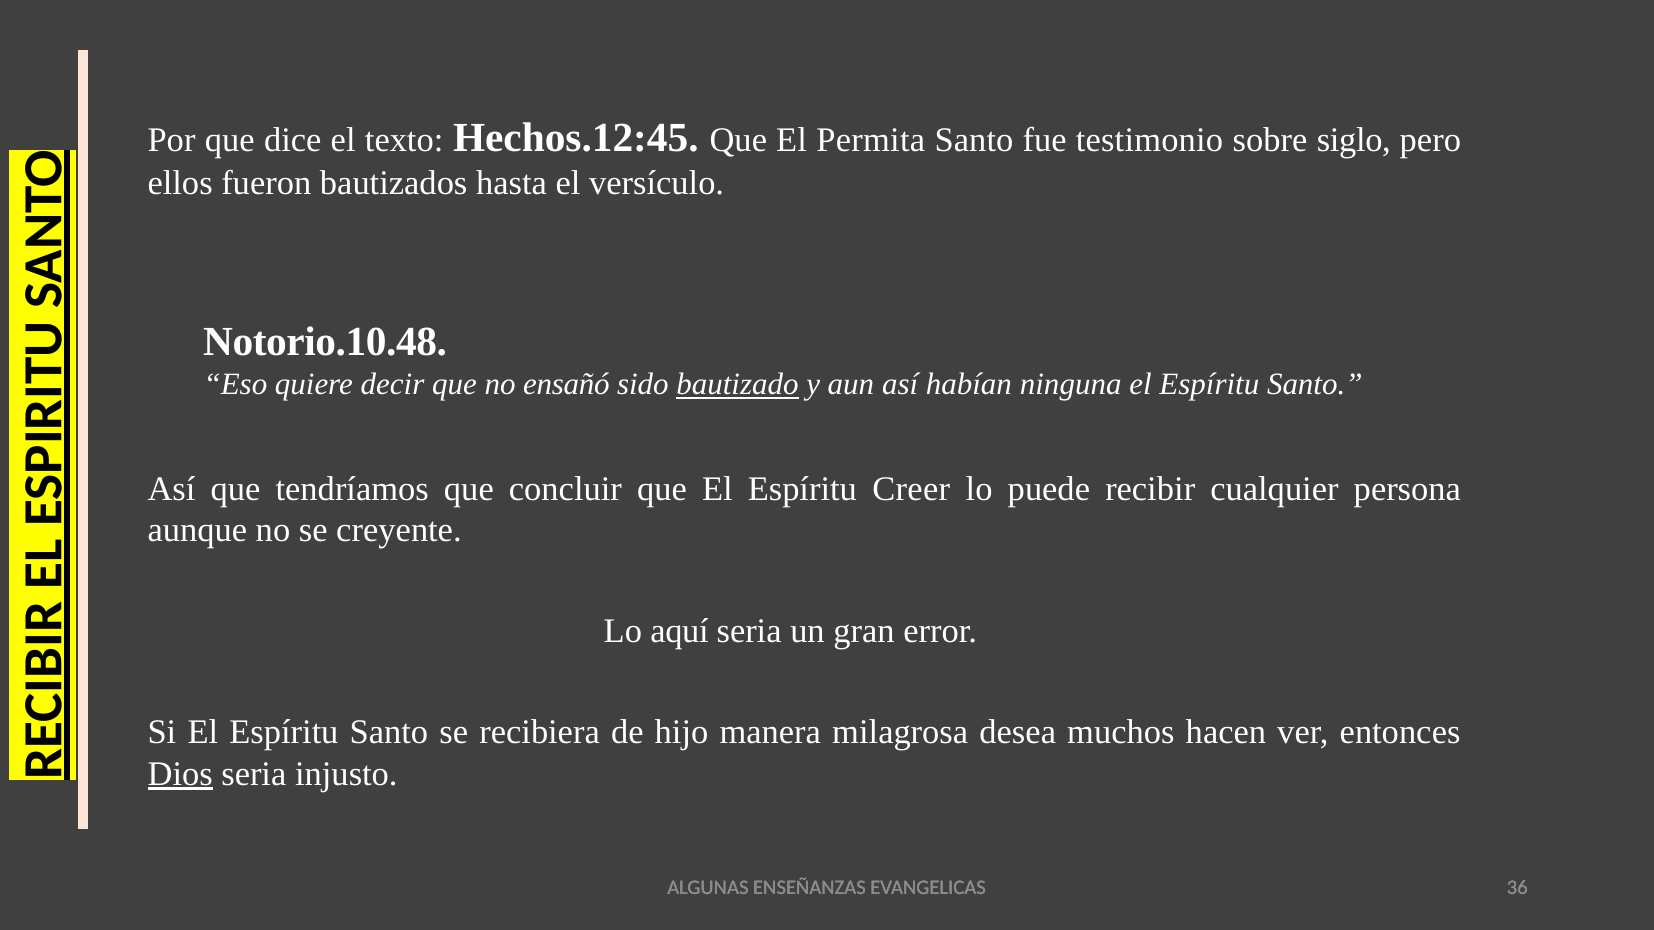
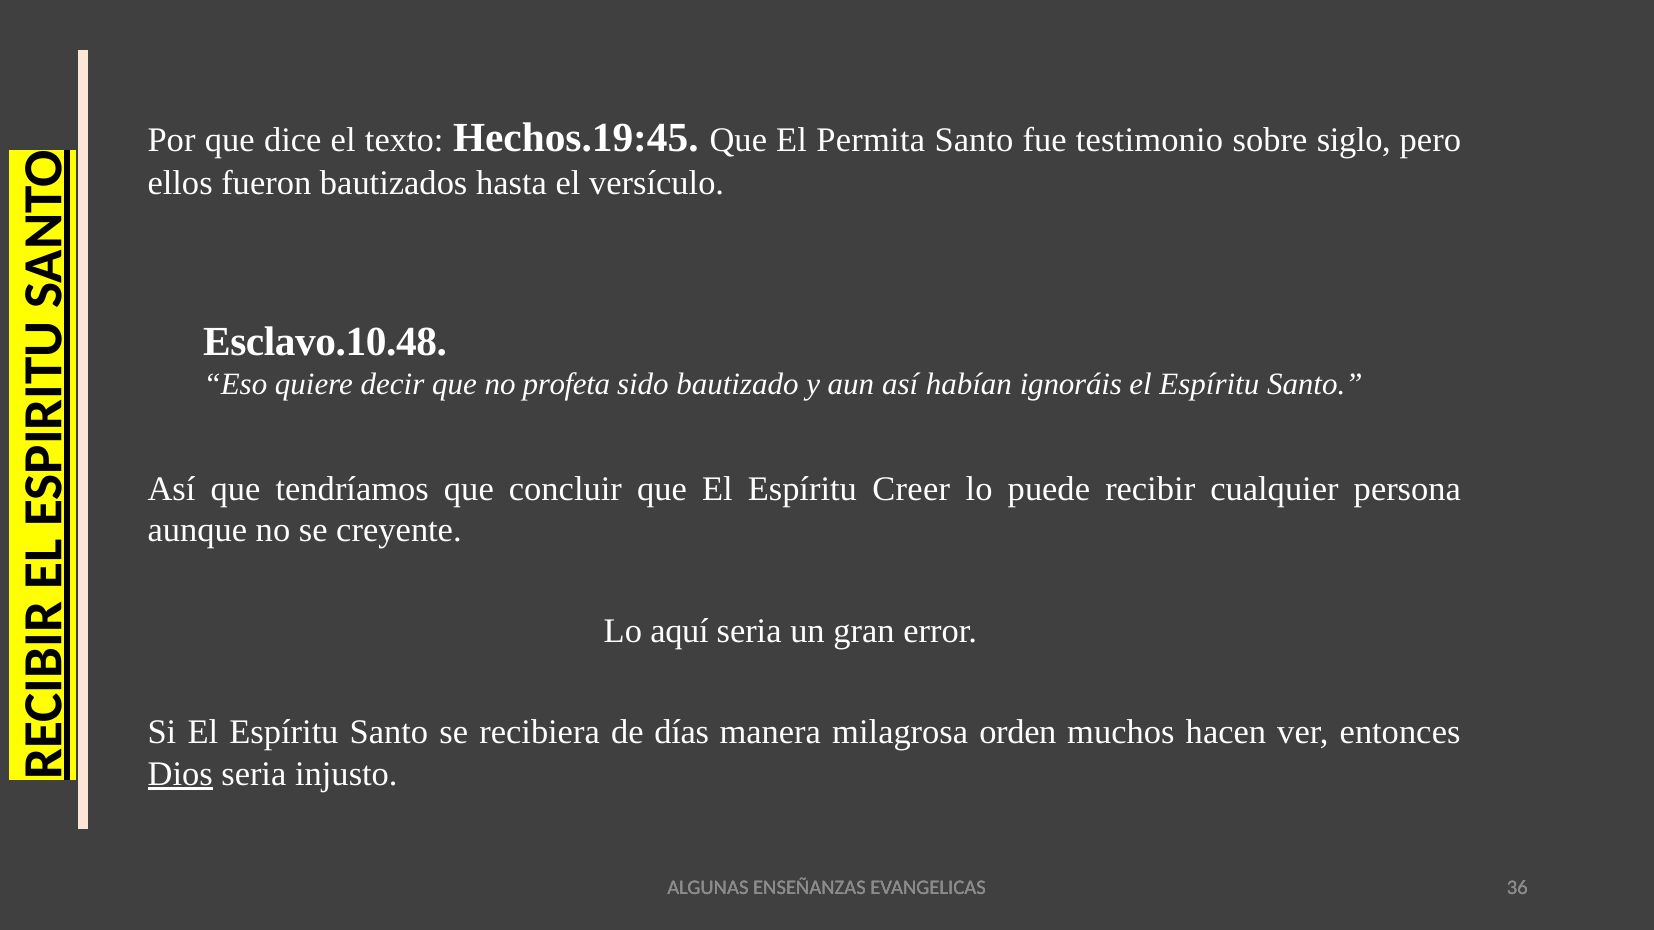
Hechos.12:45: Hechos.12:45 -> Hechos.19:45
Notorio.10.48: Notorio.10.48 -> Esclavo.10.48
ensañó: ensañó -> profeta
bautizado underline: present -> none
ninguna: ninguna -> ignoráis
hijo: hijo -> días
desea: desea -> orden
